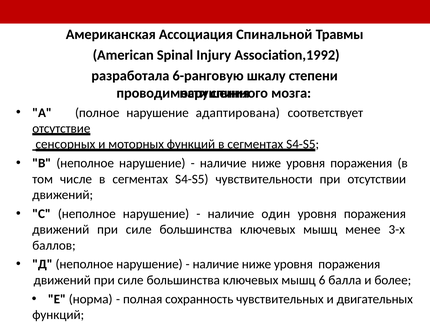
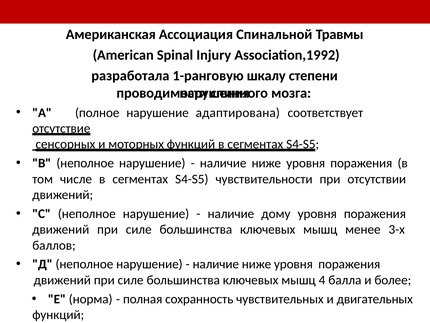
6-ранговую: 6-ранговую -> 1-ранговую
один: один -> дому
6: 6 -> 4
